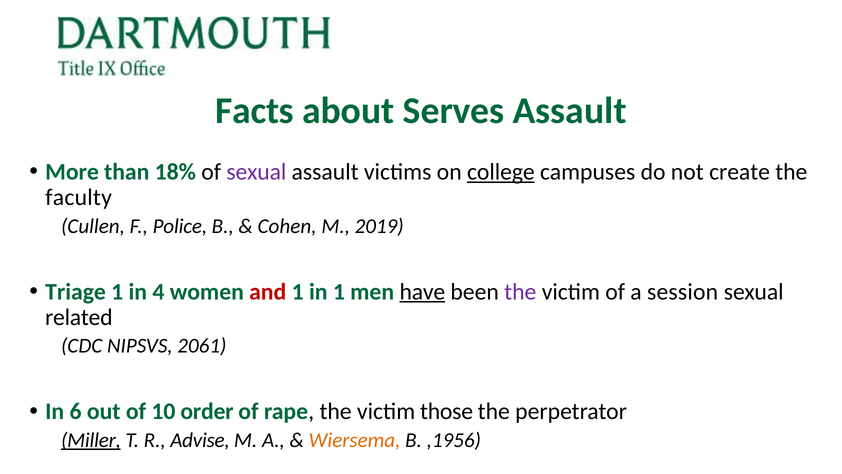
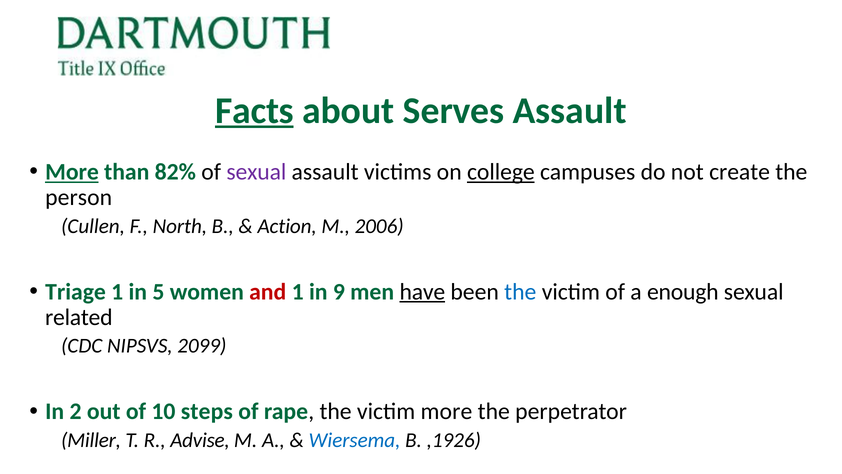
Facts underline: none -> present
More at (72, 172) underline: none -> present
18%: 18% -> 82%
faculty: faculty -> person
Police: Police -> North
Cohen: Cohen -> Action
2019: 2019 -> 2006
4: 4 -> 5
in 1: 1 -> 9
the at (520, 291) colour: purple -> blue
session: session -> enough
2061: 2061 -> 2099
6: 6 -> 2
order: order -> steps
victim those: those -> more
Miller underline: present -> none
Wiersema colour: orange -> blue
,1956: ,1956 -> ,1926
